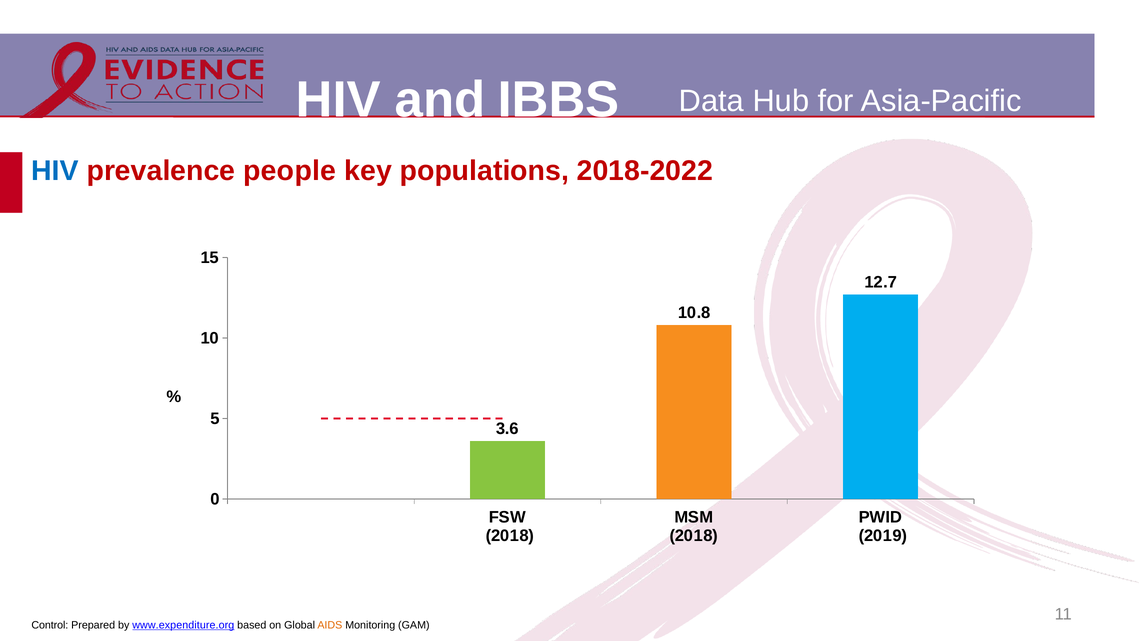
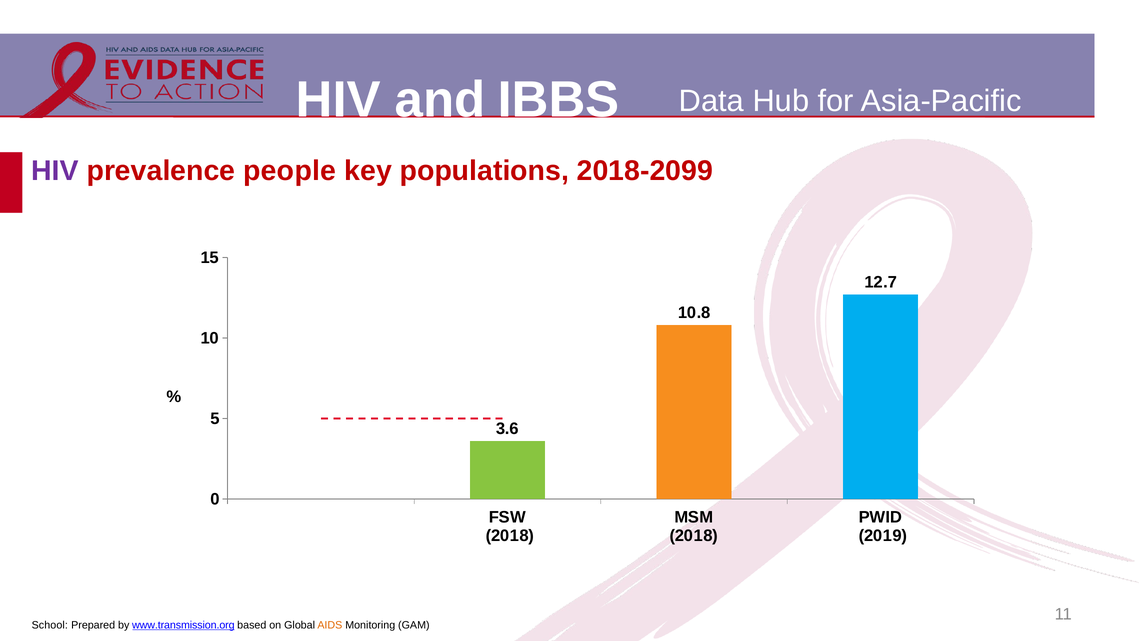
HIV at (55, 171) colour: blue -> purple
2018-2022: 2018-2022 -> 2018-2099
Control: Control -> School
www.expenditure.org: www.expenditure.org -> www.transmission.org
